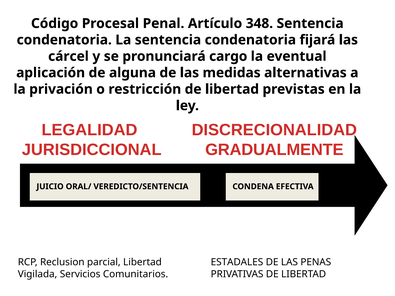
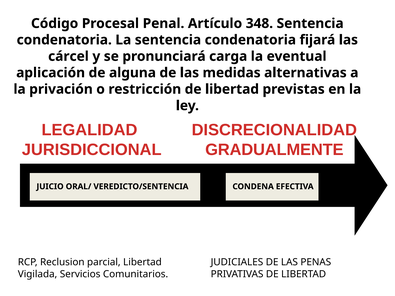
cargo: cargo -> carga
ESTADALES: ESTADALES -> JUDICIALES
